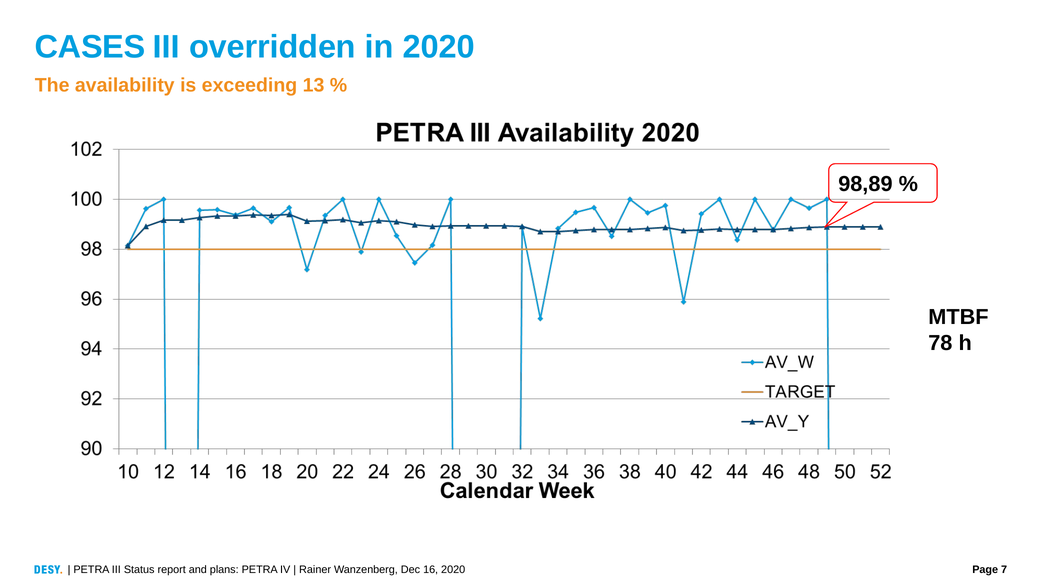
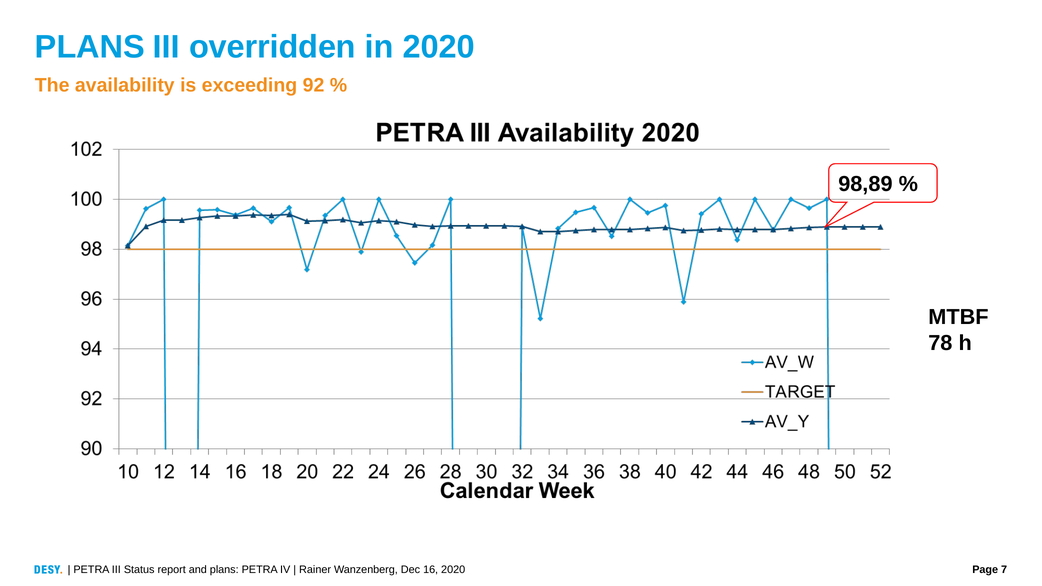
CASES at (90, 47): CASES -> PLANS
13: 13 -> 92
